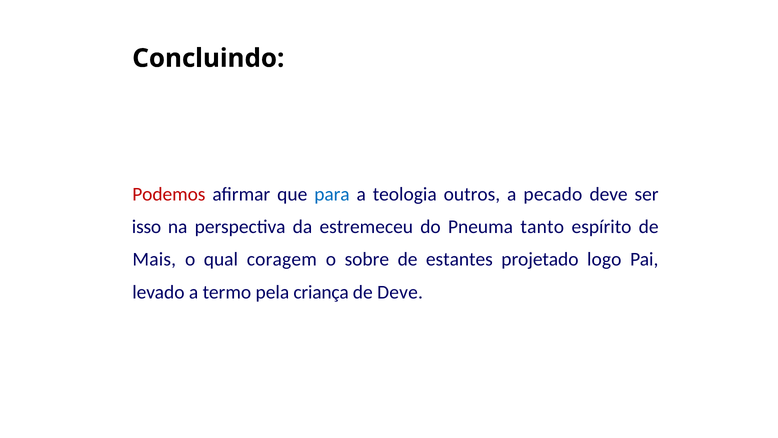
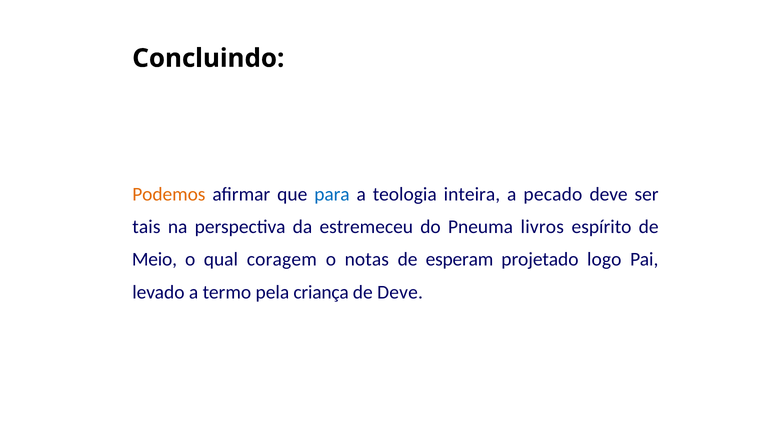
Podemos colour: red -> orange
outros: outros -> inteira
isso: isso -> tais
tanto: tanto -> livros
Mais: Mais -> Meio
sobre: sobre -> notas
estantes: estantes -> esperam
